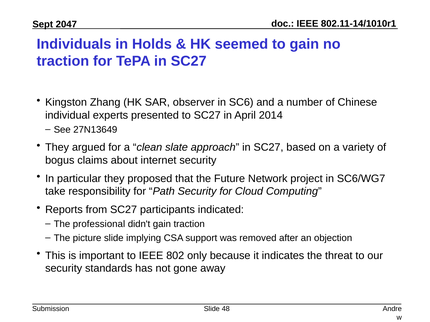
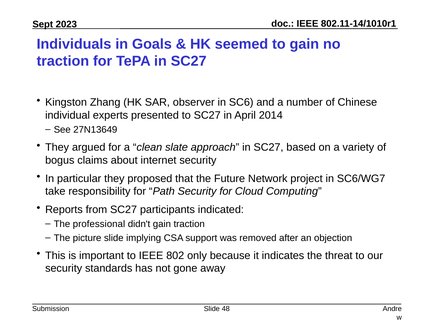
2047: 2047 -> 2023
Holds: Holds -> Goals
